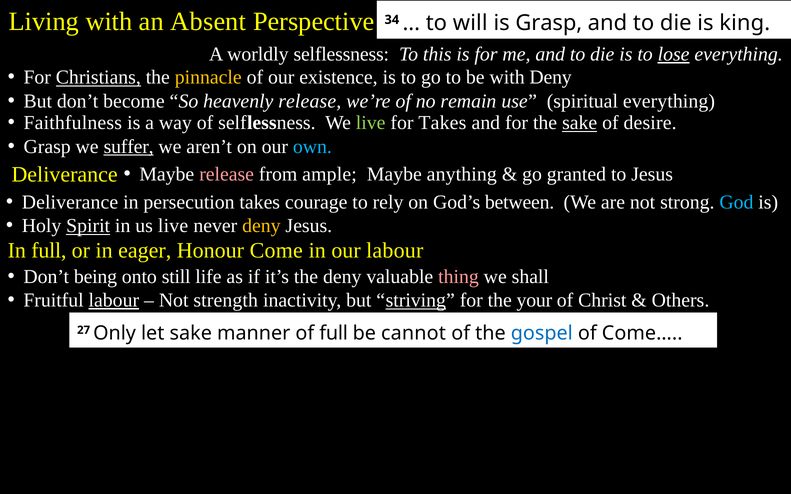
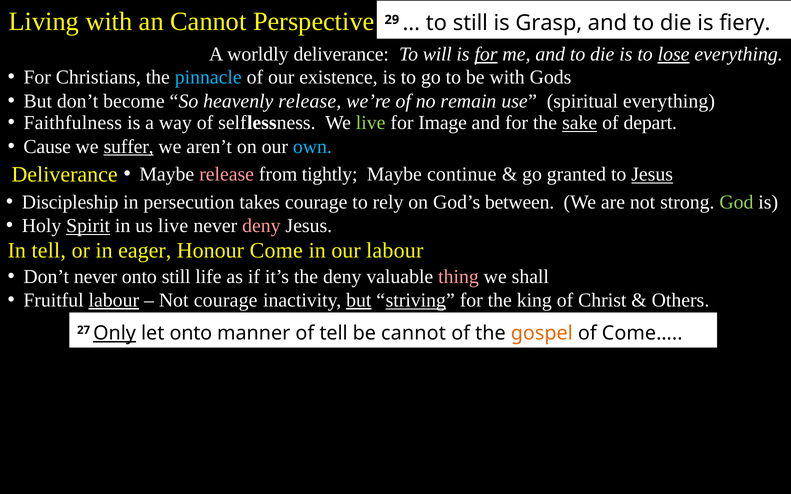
an Absent: Absent -> Cannot
34: 34 -> 29
to will: will -> still
king: king -> fiery
worldly selflessness: selflessness -> deliverance
this: this -> will
for at (486, 54) underline: none -> present
Christians underline: present -> none
pinnacle colour: yellow -> light blue
with Deny: Deny -> Gods
for Takes: Takes -> Image
desire: desire -> depart
Grasp at (47, 147): Grasp -> Cause
ample: ample -> tightly
anything: anything -> continue
Jesus at (652, 175) underline: none -> present
Deliverance at (70, 202): Deliverance -> Discipleship
God colour: light blue -> light green
deny at (261, 226) colour: yellow -> pink
In full: full -> tell
Don’t being: being -> never
Not strength: strength -> courage
but at (359, 301) underline: none -> present
your: your -> king
Only underline: none -> present
let sake: sake -> onto
of full: full -> tell
gospel colour: blue -> orange
